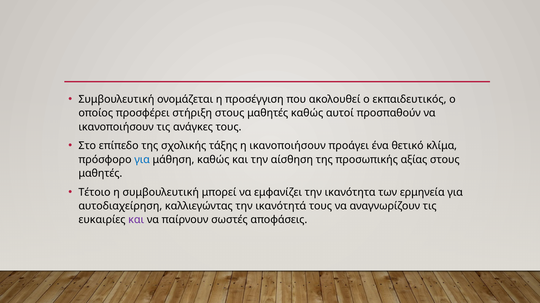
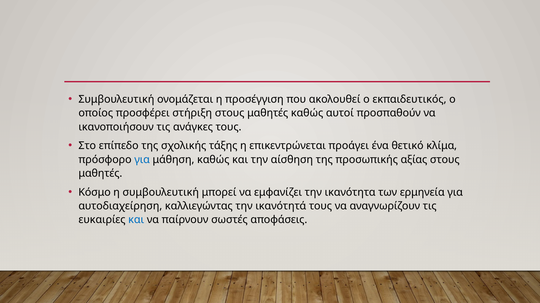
η ικανοποιήσουν: ικανοποιήσουν -> επικεντρώνεται
Τέτοιο: Τέτοιο -> Κόσμο
και at (136, 220) colour: purple -> blue
